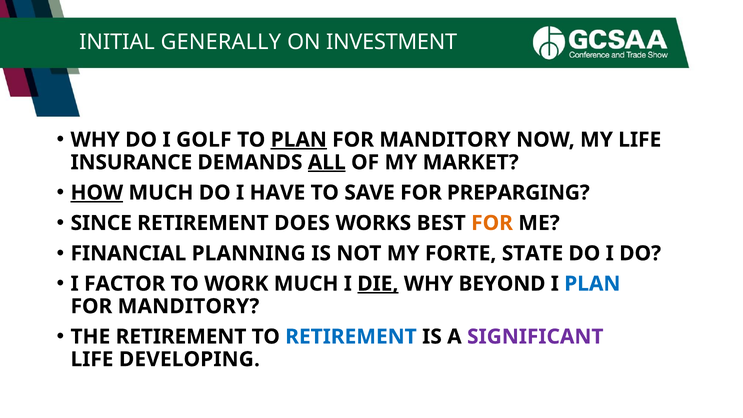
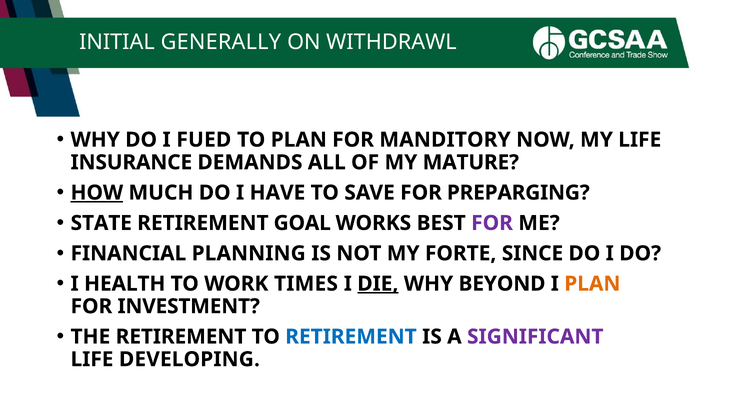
INVESTMENT: INVESTMENT -> WITHDRAWL
GOLF: GOLF -> FUED
PLAN at (299, 140) underline: present -> none
ALL underline: present -> none
MARKET: MARKET -> MATURE
SINCE: SINCE -> STATE
DOES: DOES -> GOAL
FOR at (492, 223) colour: orange -> purple
STATE: STATE -> SINCE
FACTOR: FACTOR -> HEALTH
WORK MUCH: MUCH -> TIMES
PLAN at (592, 284) colour: blue -> orange
MANDITORY at (188, 306): MANDITORY -> INVESTMENT
